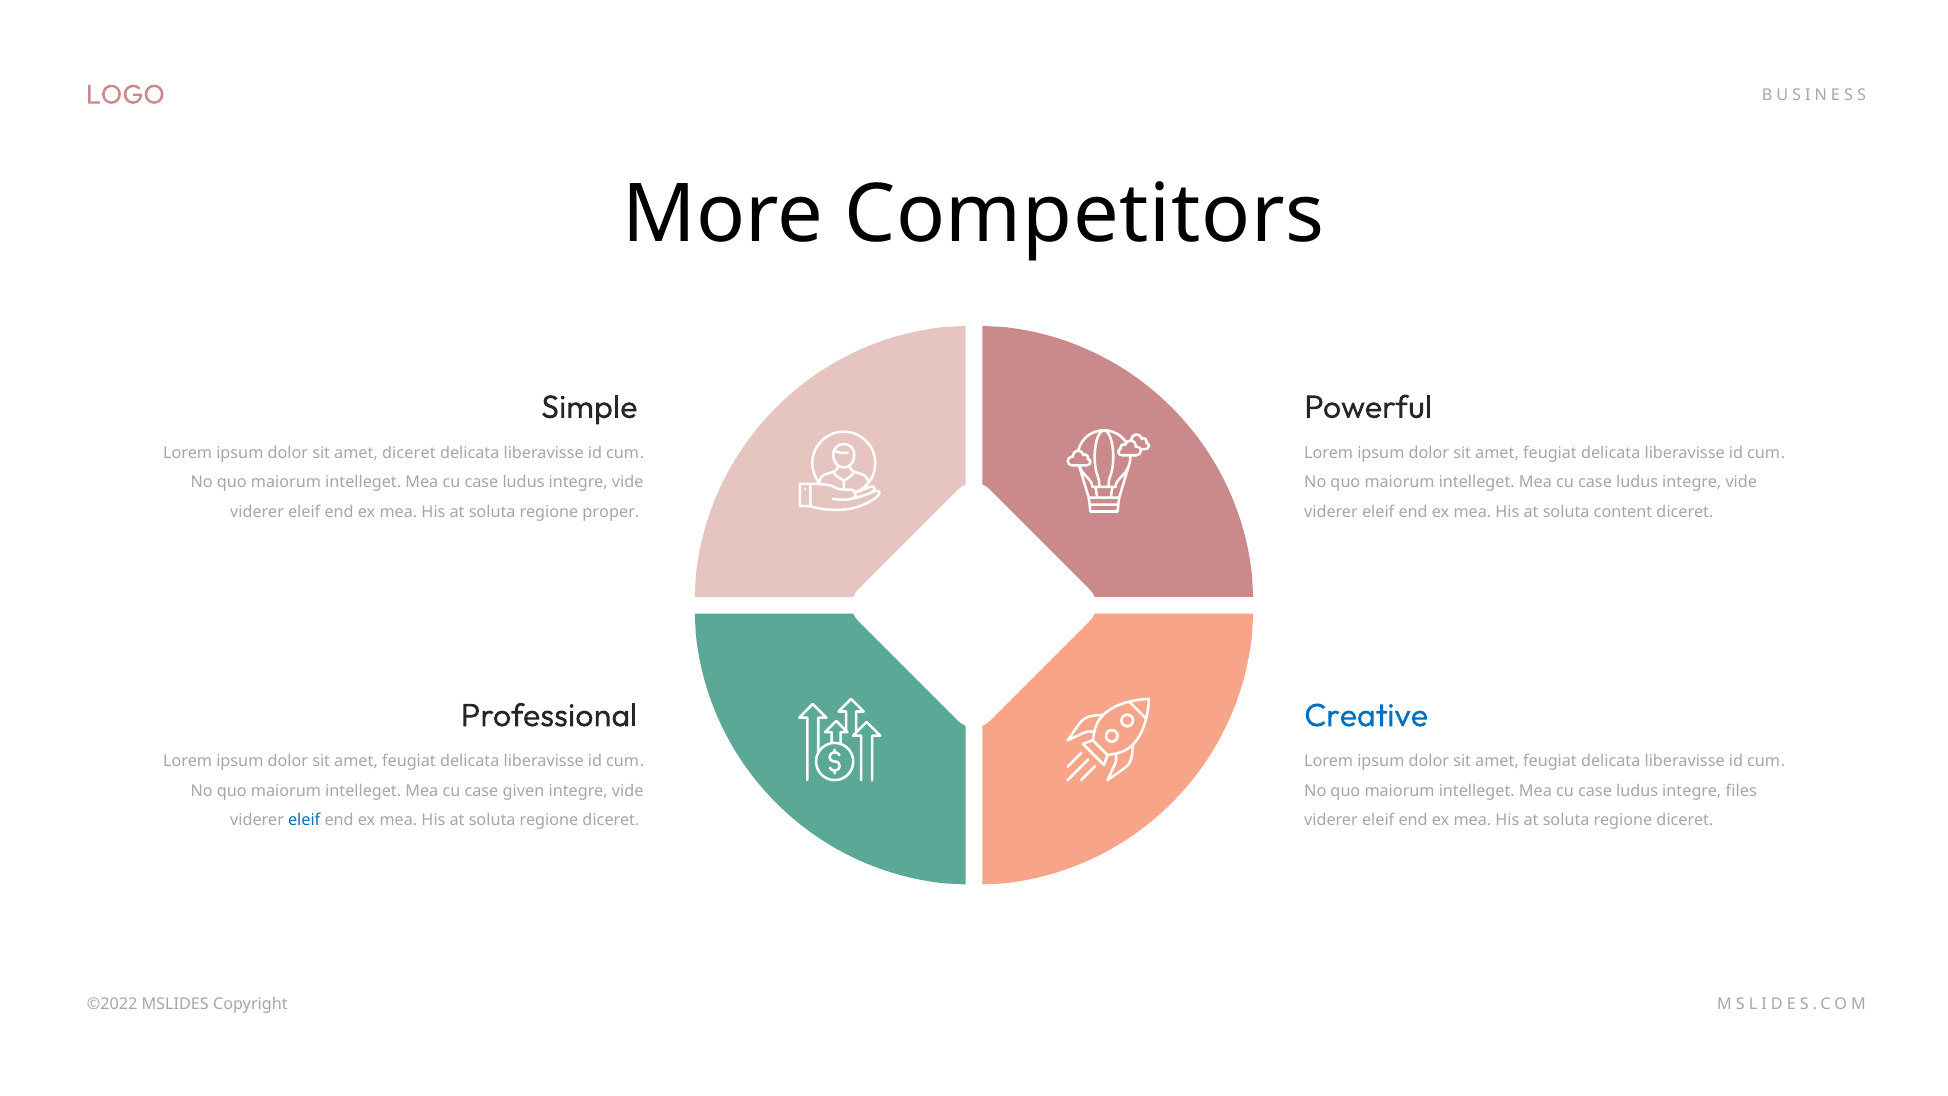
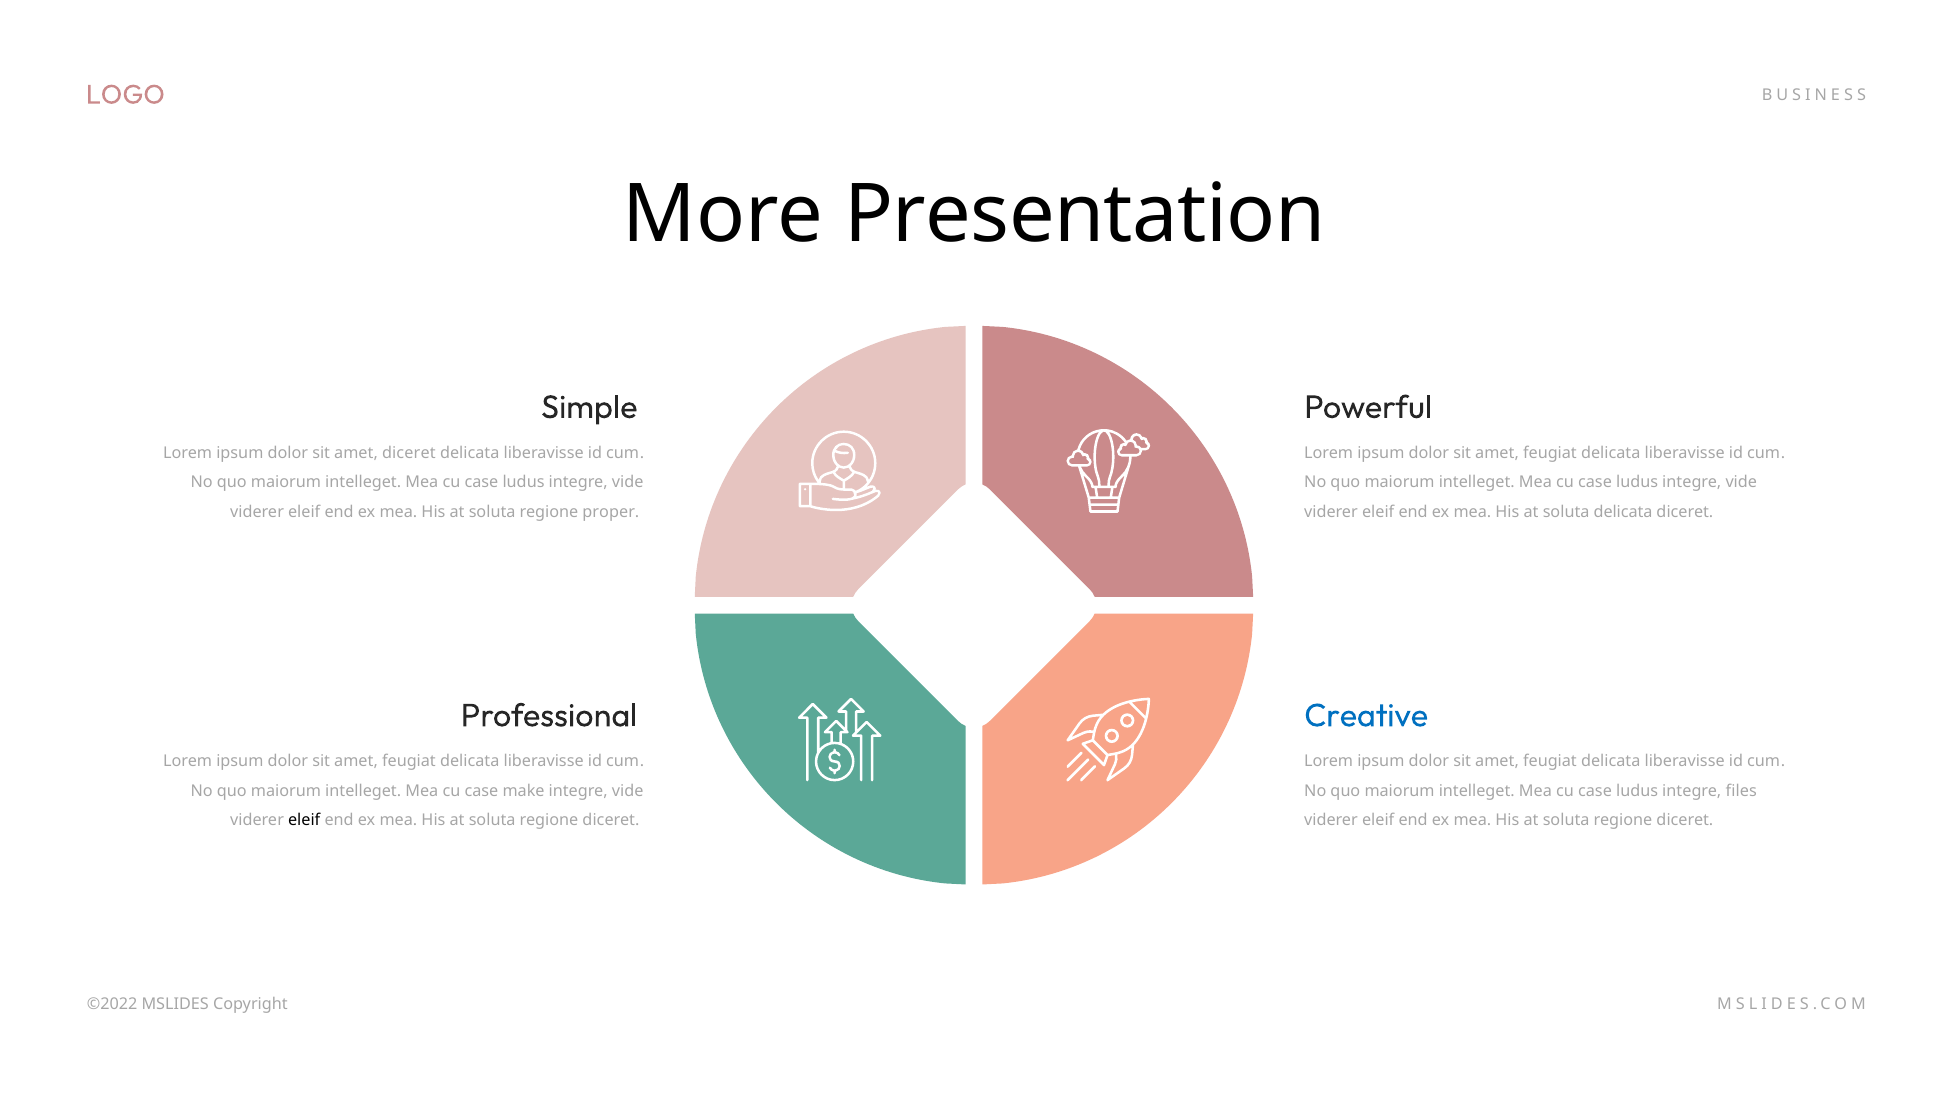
Competitors: Competitors -> Presentation
soluta content: content -> delicata
given: given -> make
eleif at (304, 820) colour: blue -> black
